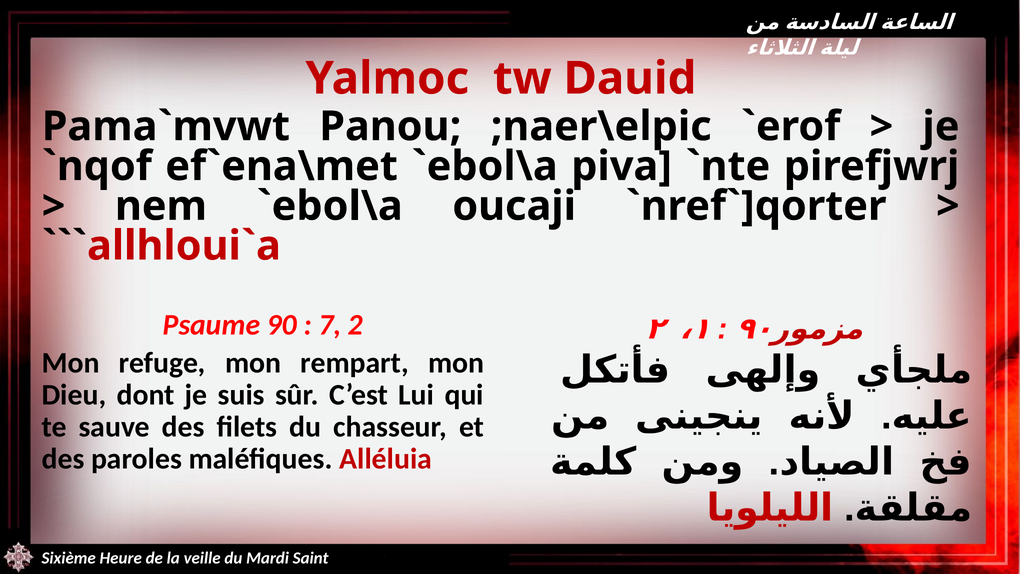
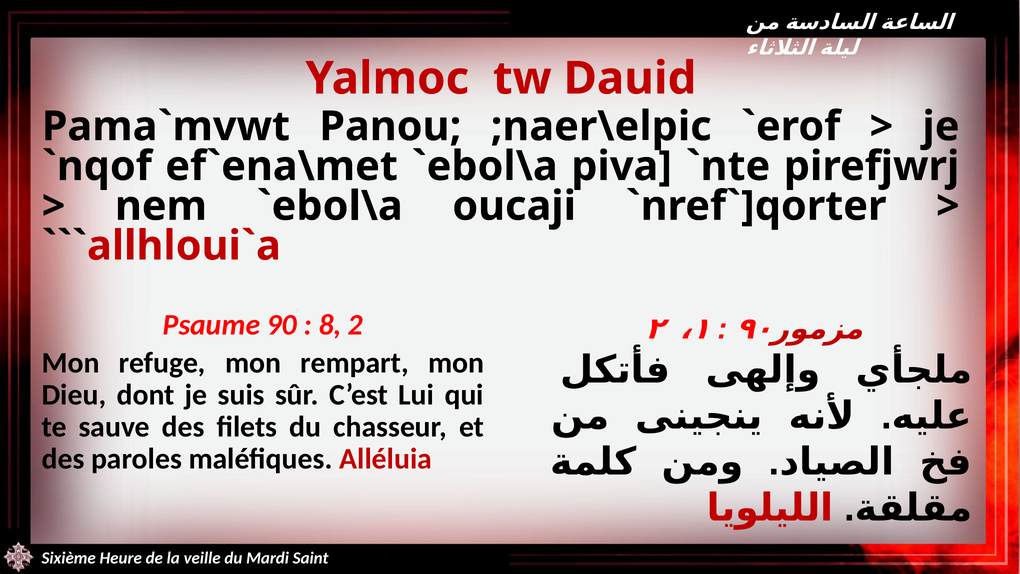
7: 7 -> 8
